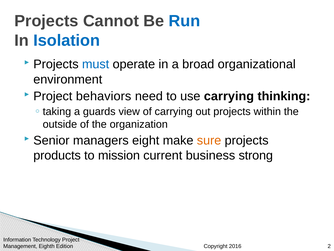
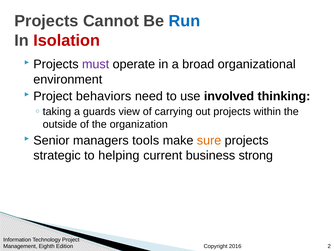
Isolation colour: blue -> red
must colour: blue -> purple
use carrying: carrying -> involved
eight: eight -> tools
products: products -> strategic
mission: mission -> helping
